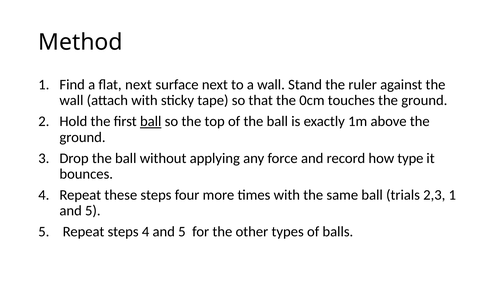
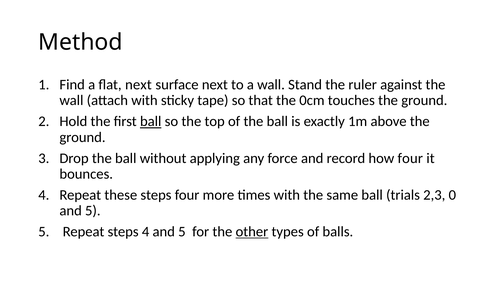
how type: type -> four
2,3 1: 1 -> 0
other underline: none -> present
